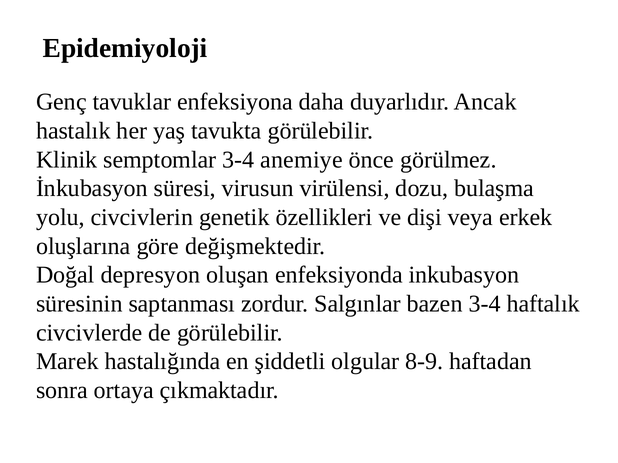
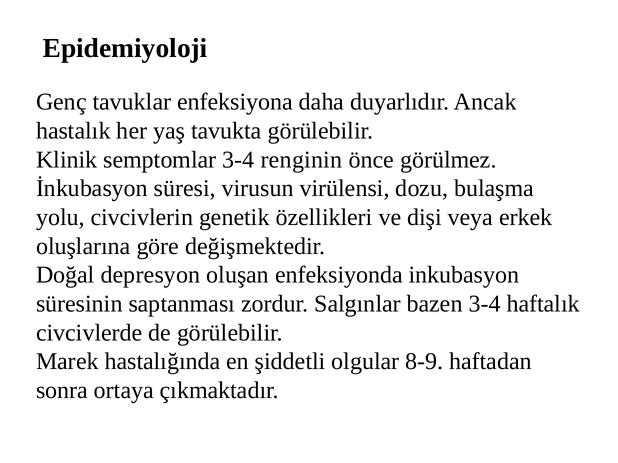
anemiye: anemiye -> renginin
